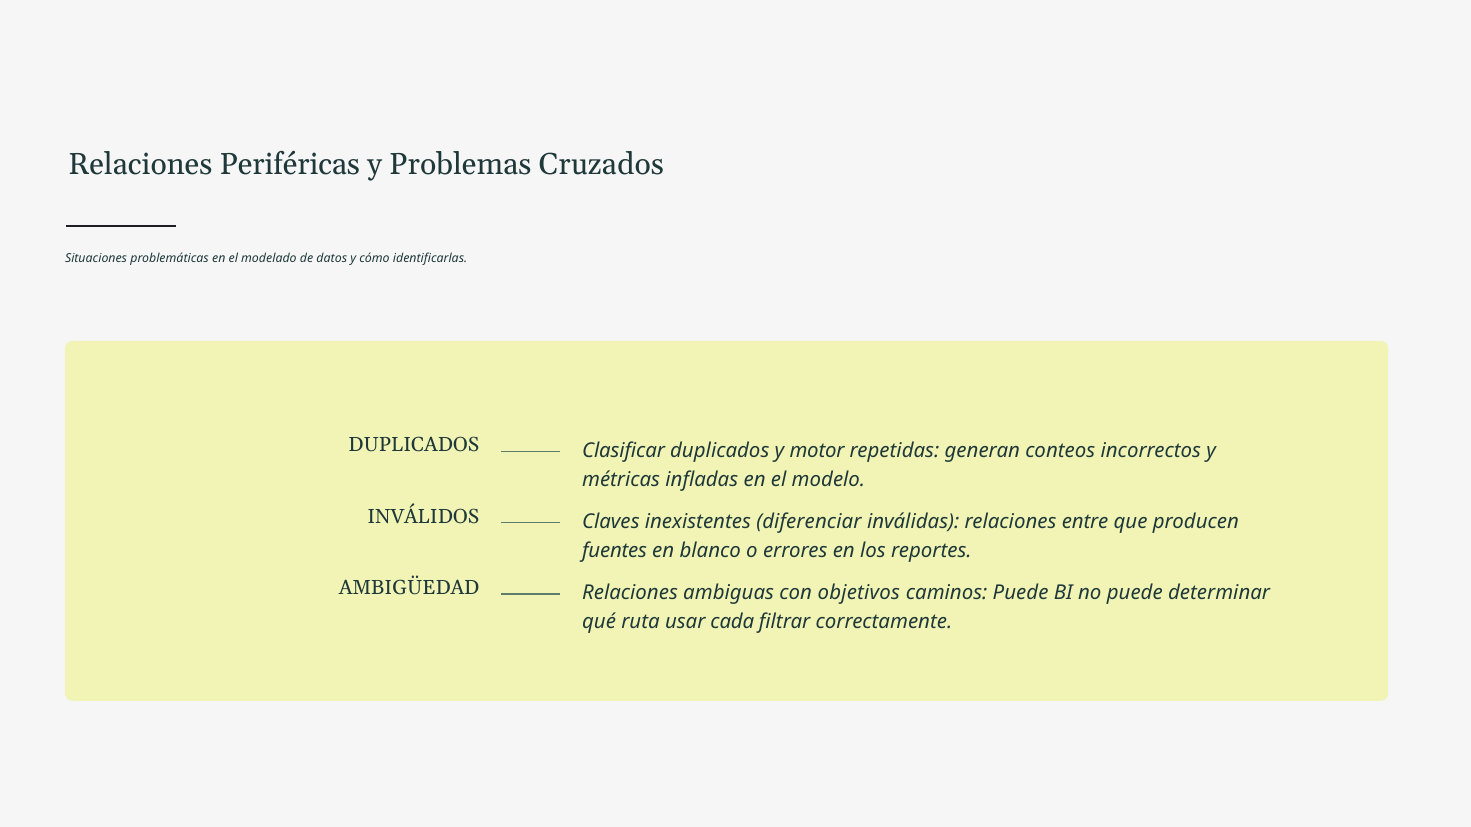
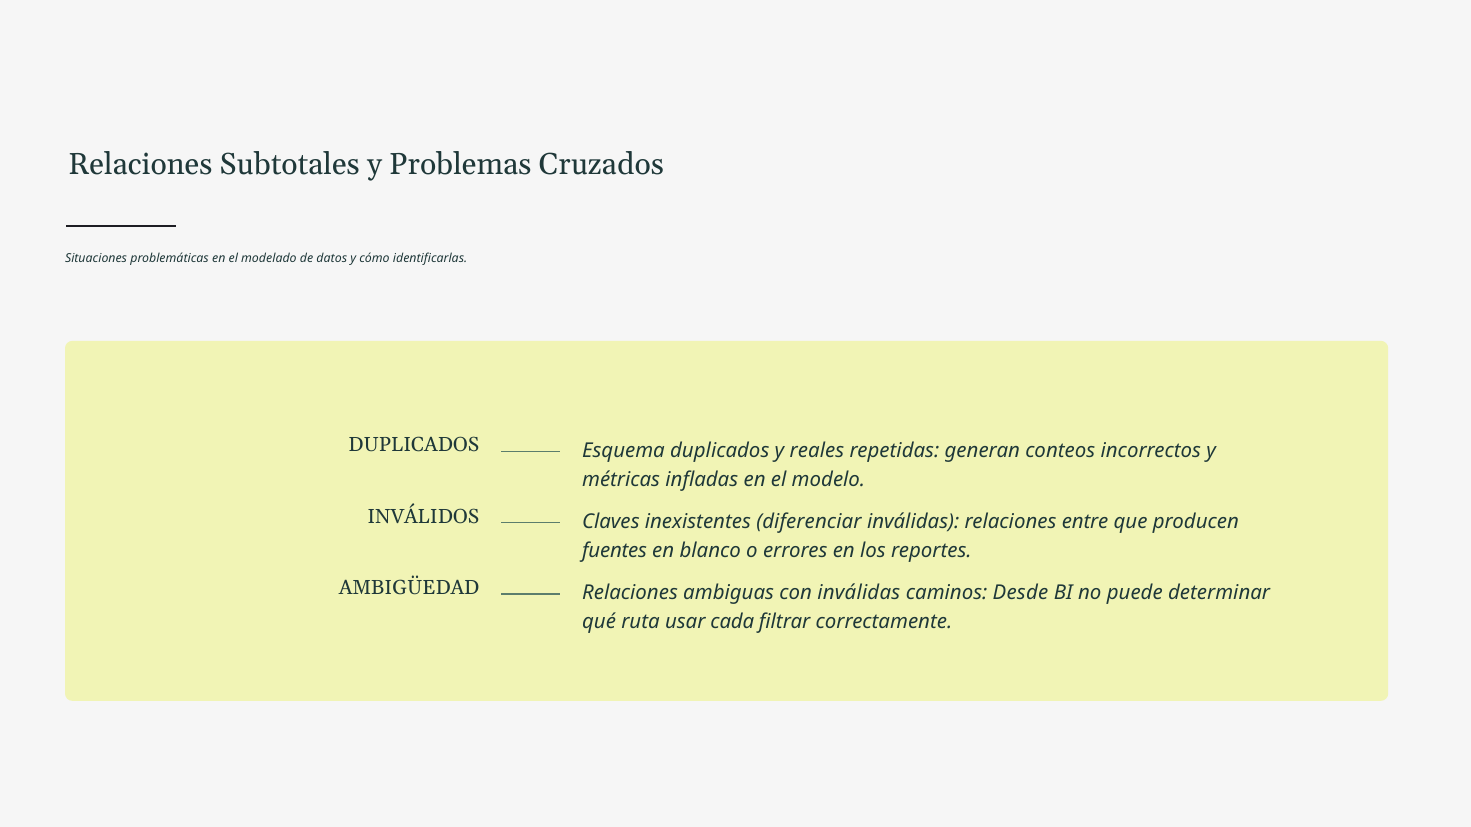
Periféricas: Periféricas -> Subtotales
Clasificar: Clasificar -> Esquema
motor: motor -> reales
con objetivos: objetivos -> inválidas
caminos Puede: Puede -> Desde
